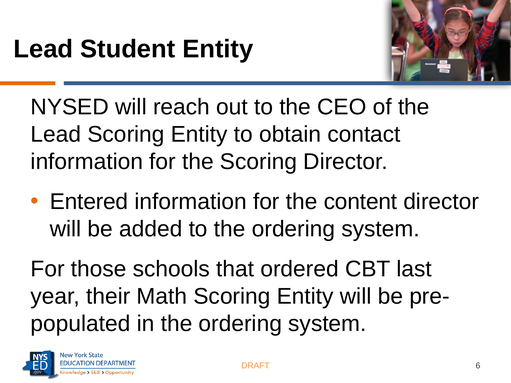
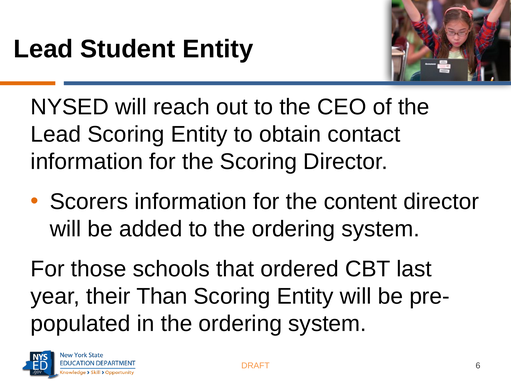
Entered: Entered -> Scorers
Math: Math -> Than
